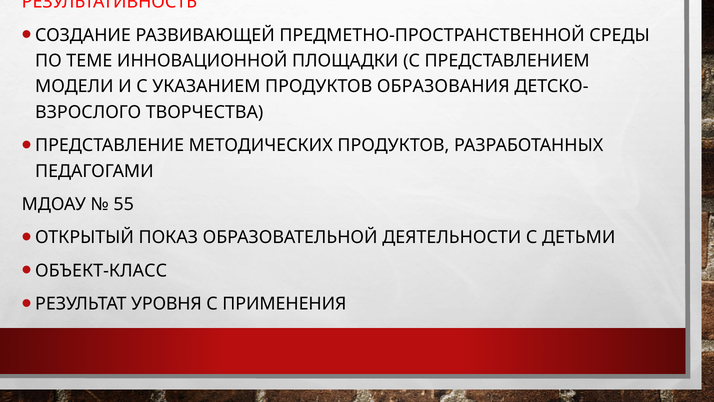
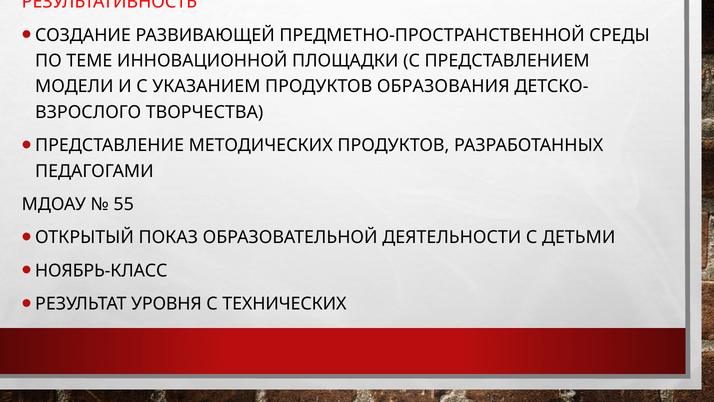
ОБЪЕКТ-КЛАСС: ОБЪЕКТ-КЛАСС -> НОЯБРЬ-КЛАСС
ПРИМЕНЕНИЯ: ПРИМЕНЕНИЯ -> ТЕХНИЧЕСКИХ
